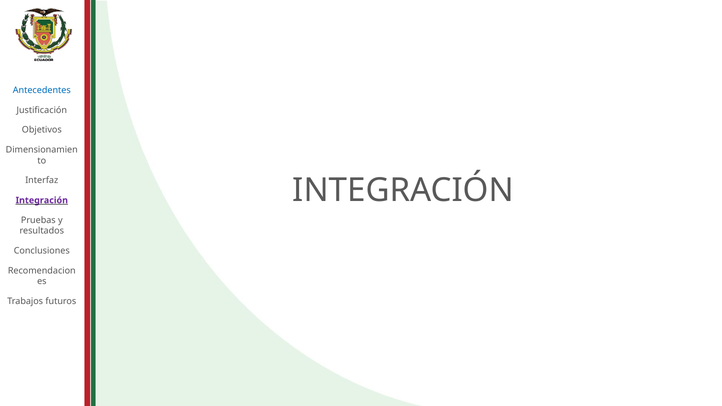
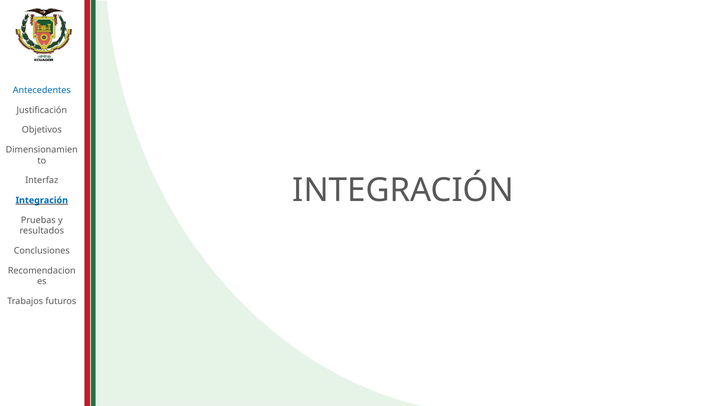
Integración at (42, 200) colour: purple -> blue
